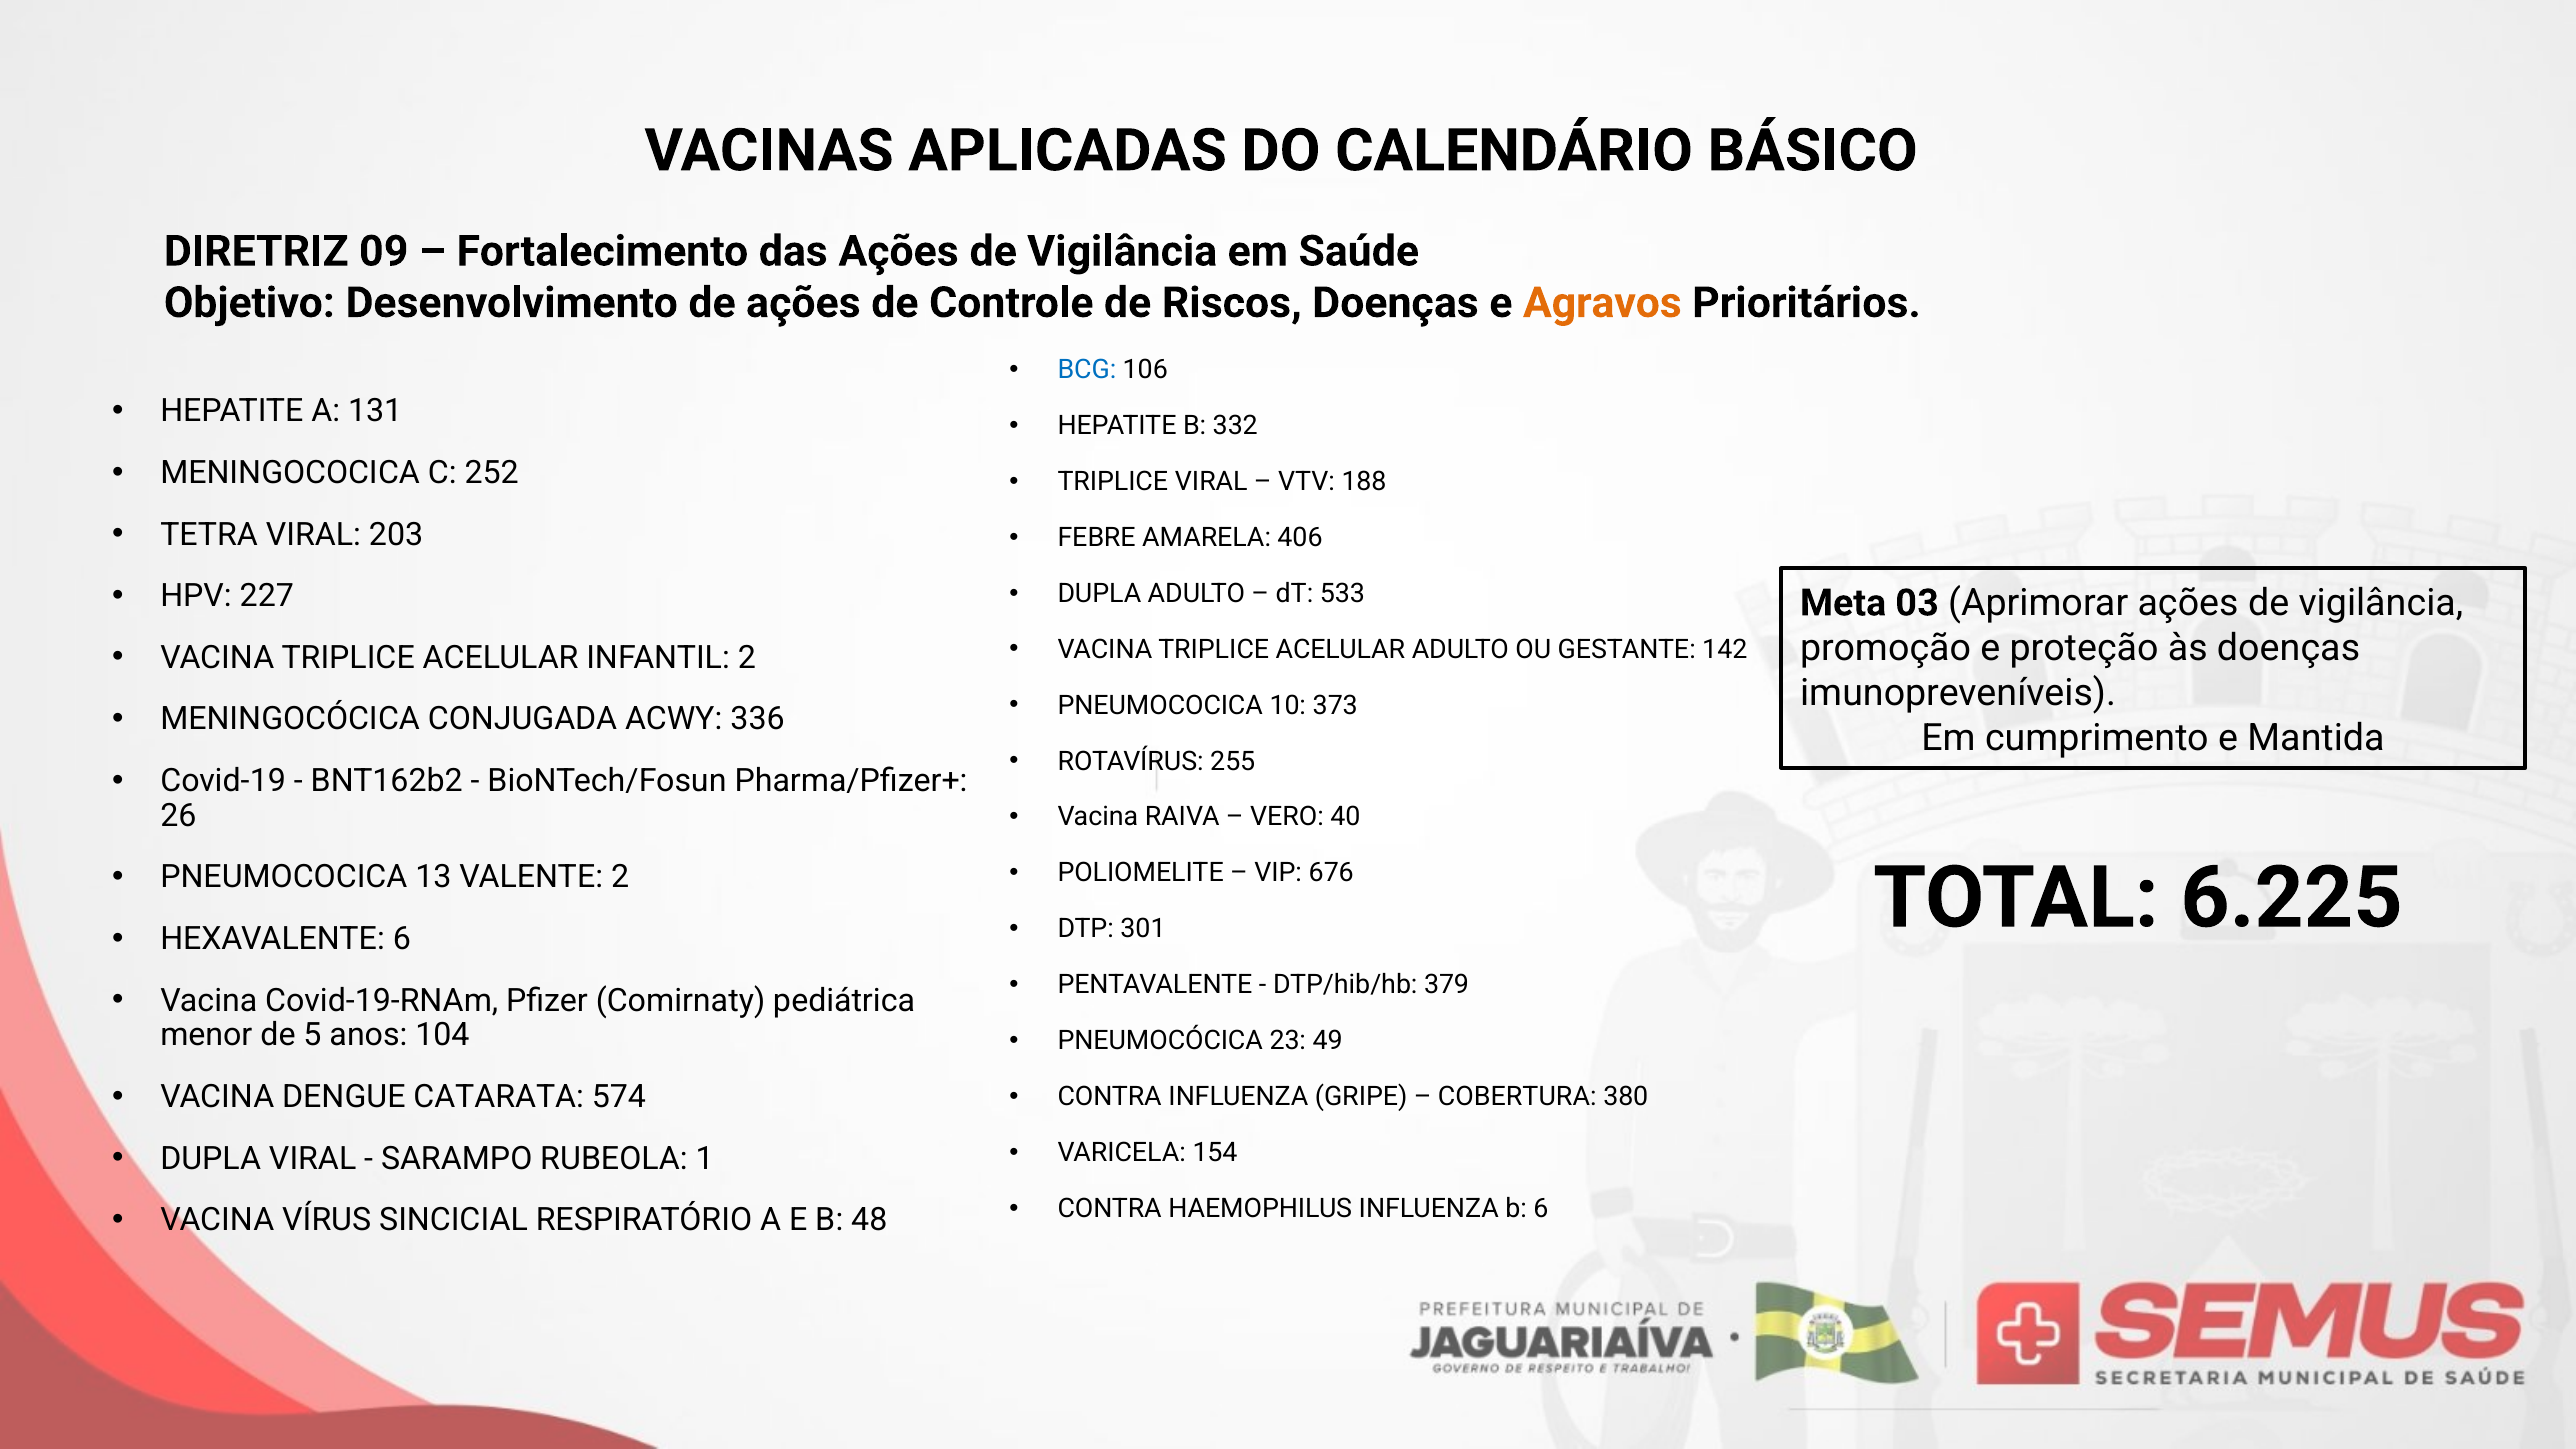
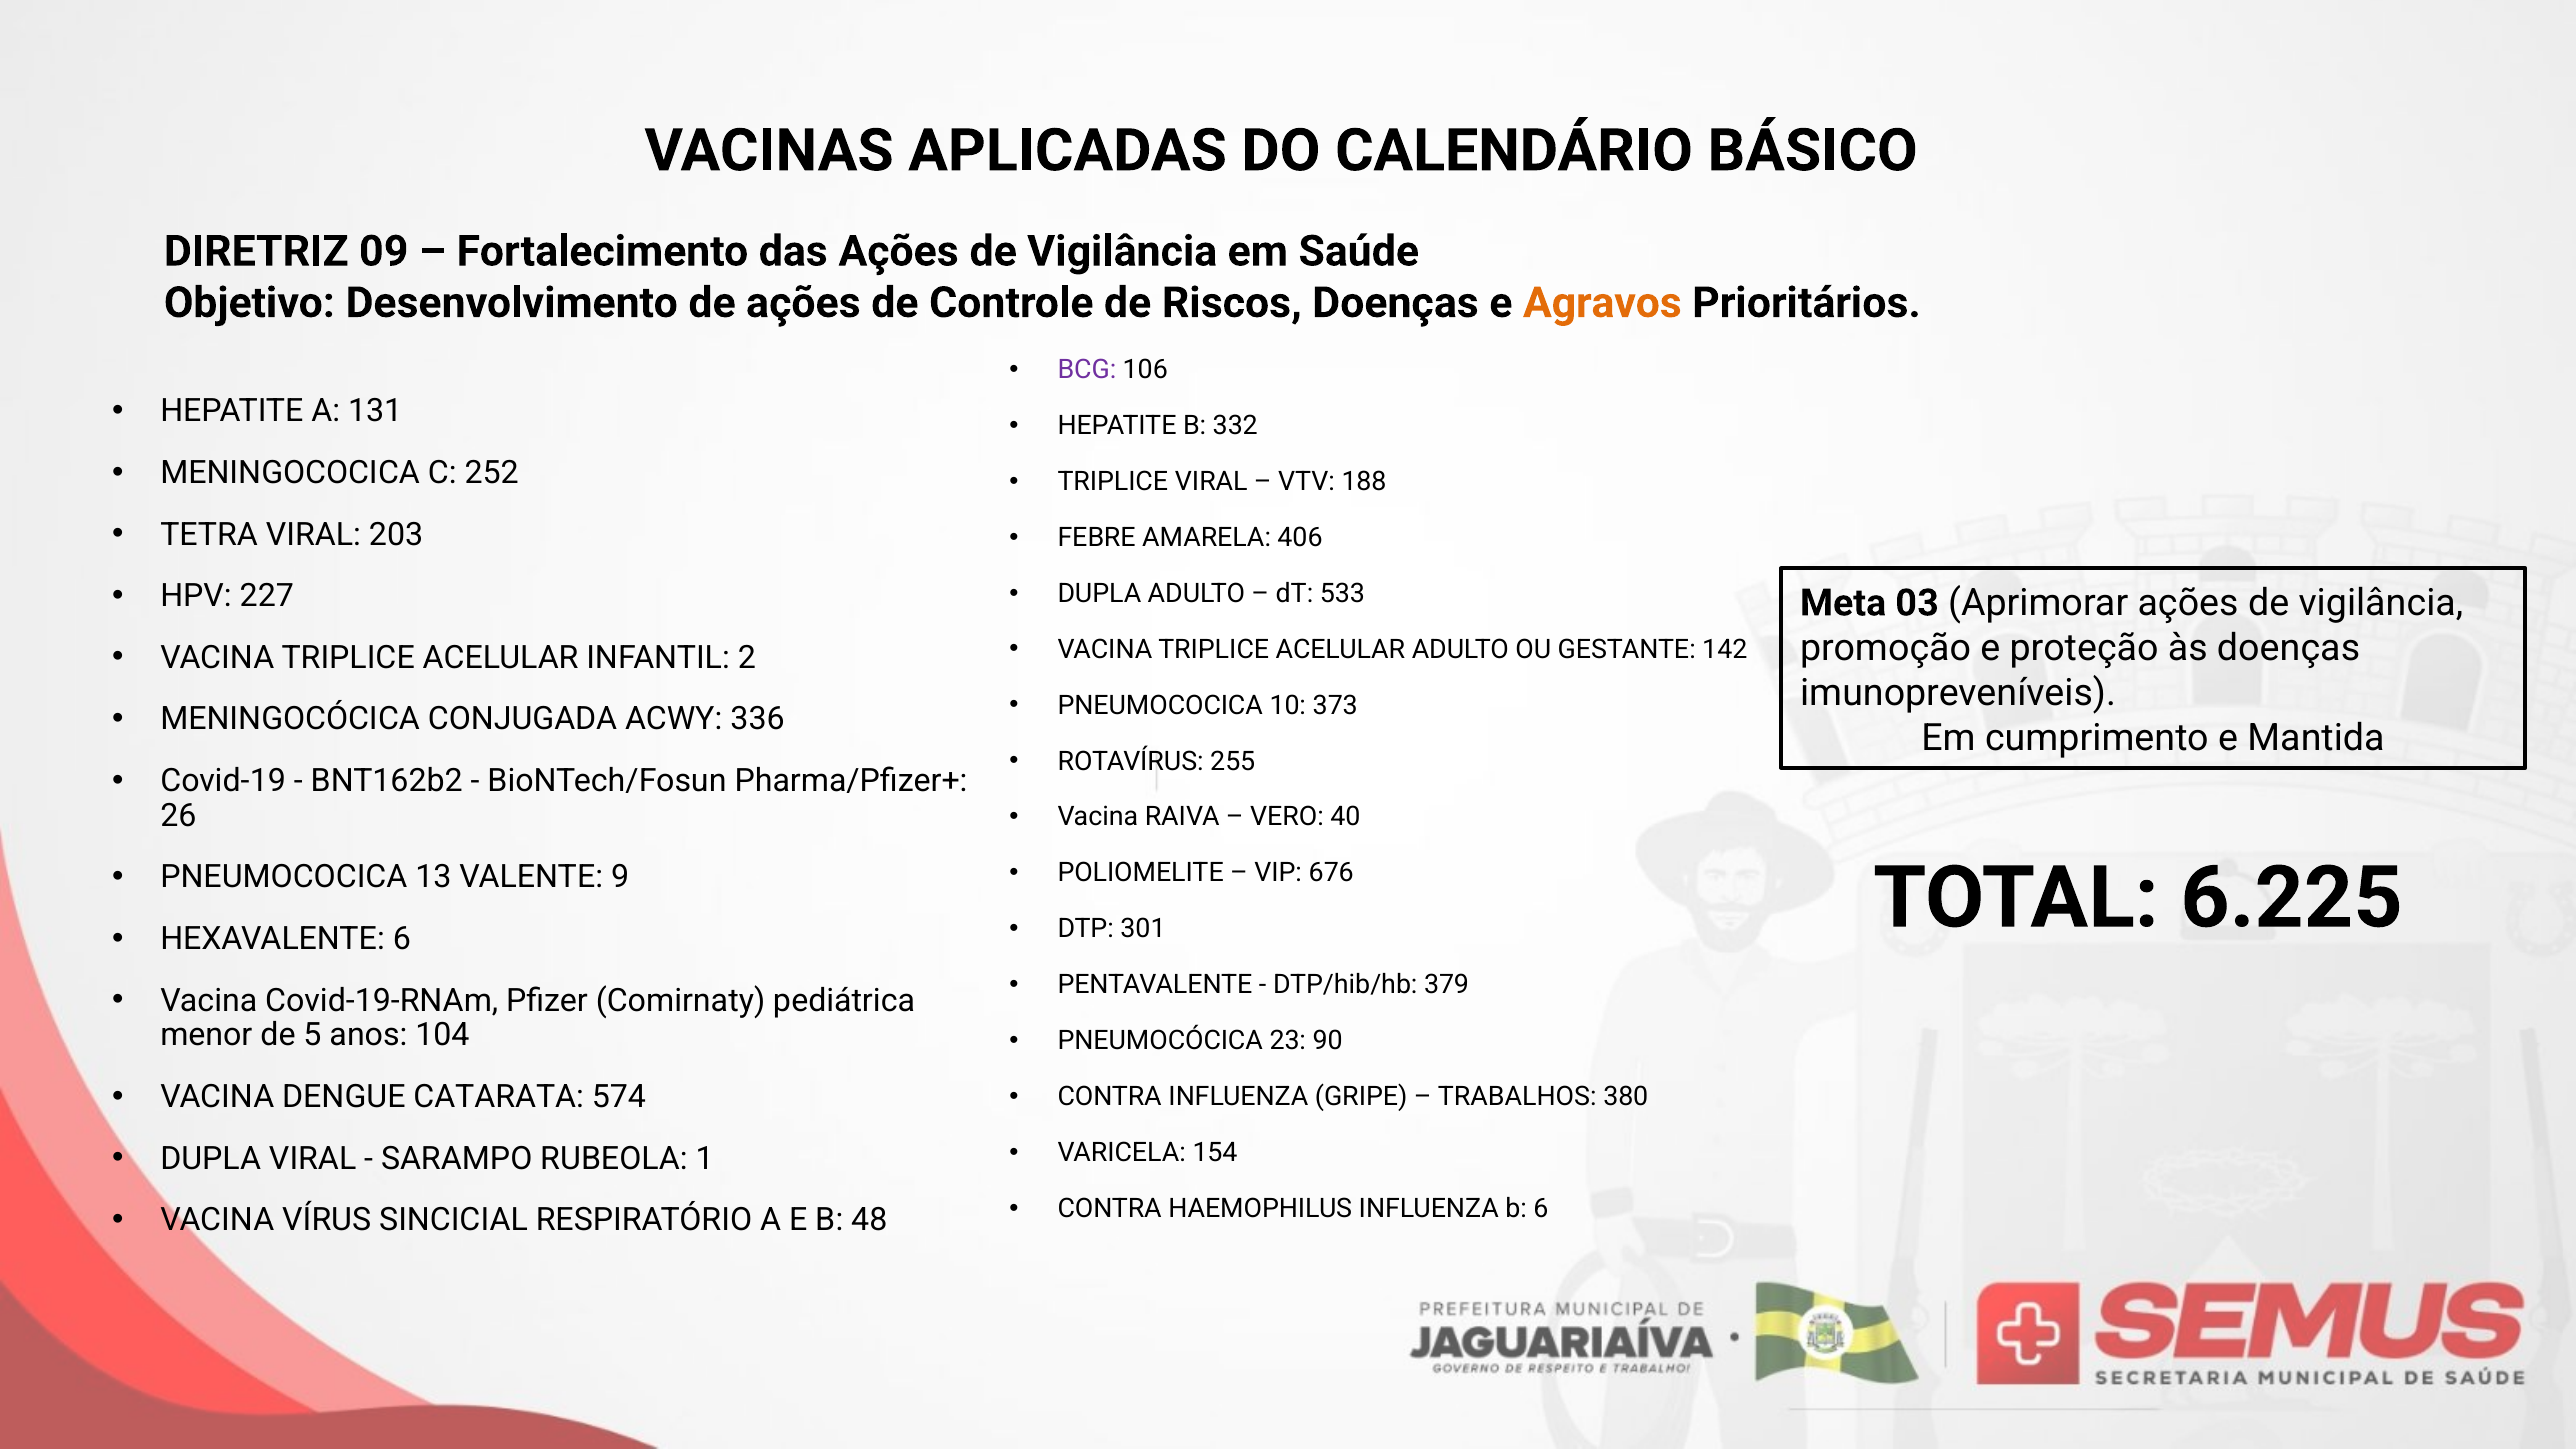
BCG colour: blue -> purple
VALENTE 2: 2 -> 9
49: 49 -> 90
COBERTURA: COBERTURA -> TRABALHOS
